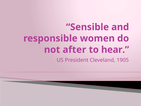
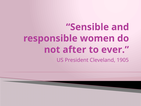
hear: hear -> ever
